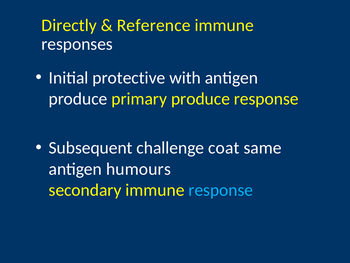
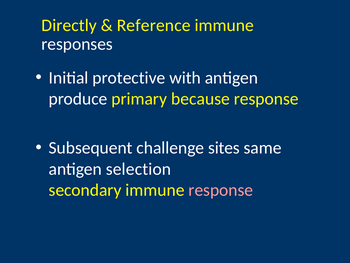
primary produce: produce -> because
coat: coat -> sites
humours: humours -> selection
response at (221, 190) colour: light blue -> pink
